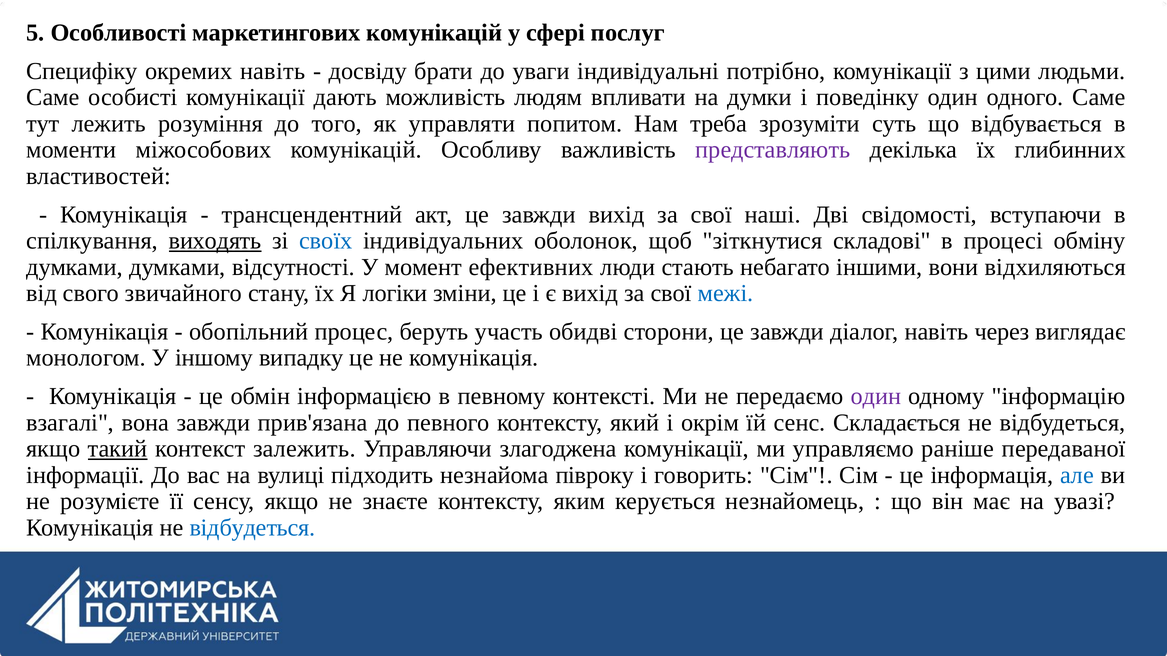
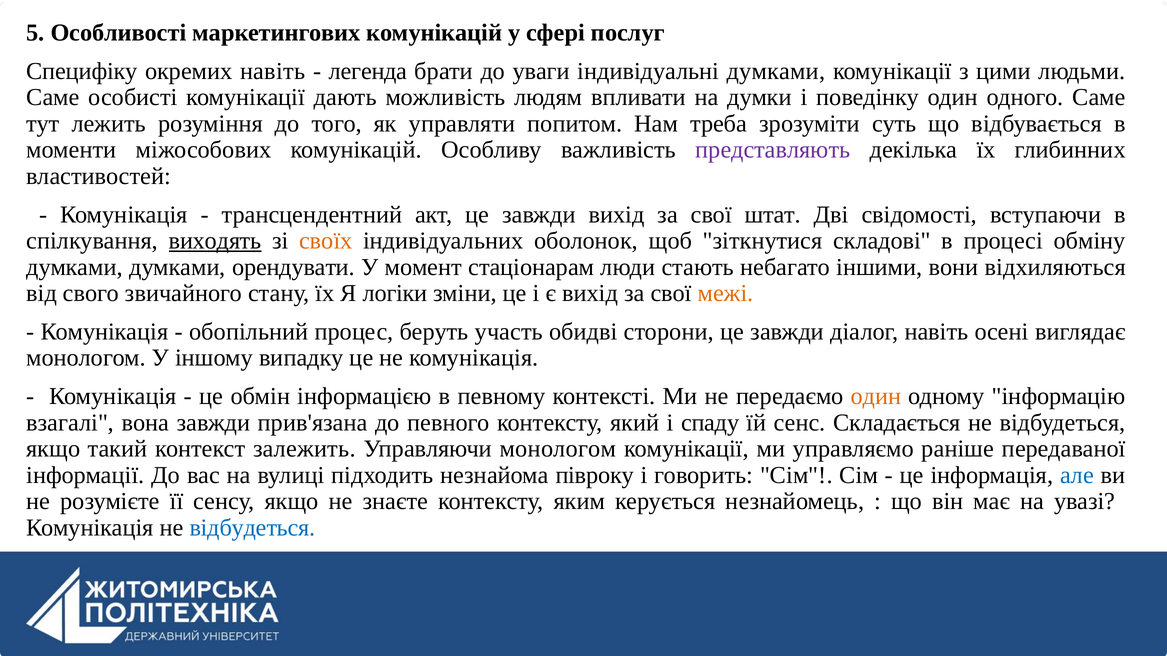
досвіду: досвіду -> легенда
індивідуальні потрібно: потрібно -> думками
наші: наші -> штат
своїх colour: blue -> orange
відсутності: відсутності -> орендувати
ефективних: ефективних -> стаціонарам
межі colour: blue -> orange
через: через -> осені
один at (876, 397) colour: purple -> orange
окрім: окрім -> спаду
такий underline: present -> none
Управляючи злагоджена: злагоджена -> монологом
